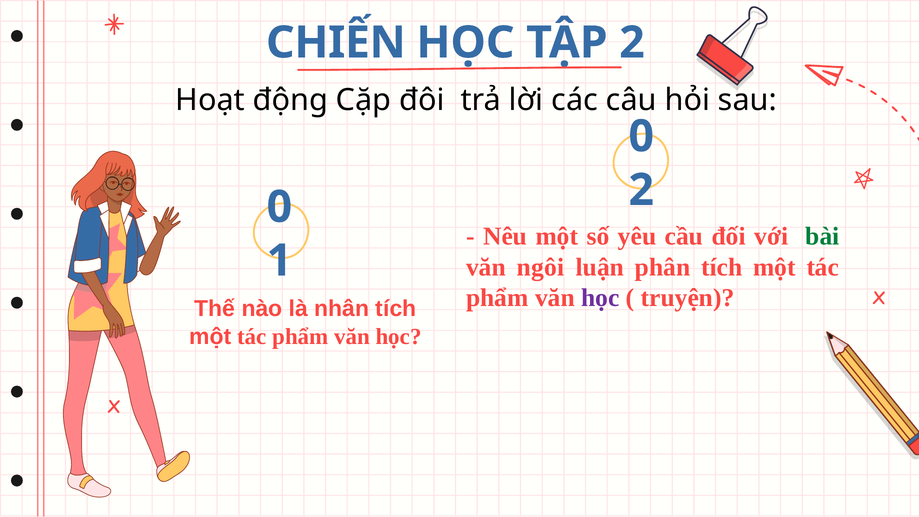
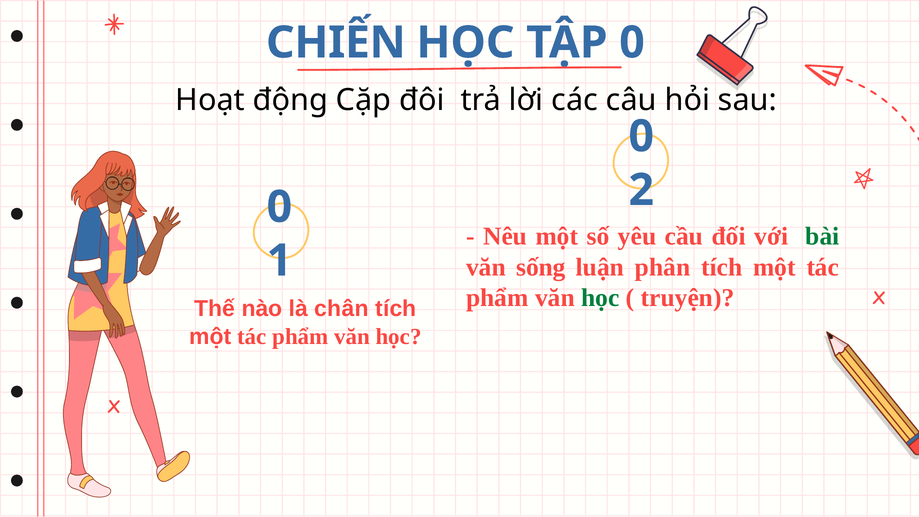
TẬP 2: 2 -> 0
ngôi: ngôi -> sống
học at (600, 298) colour: purple -> green
nhân: nhân -> chân
